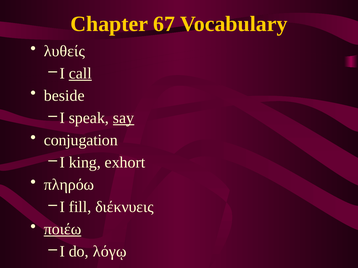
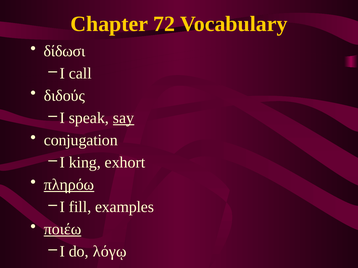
67: 67 -> 72
λυθείς: λυθείς -> δίδωσι
call underline: present -> none
beside: beside -> διδούς
πληρόω underline: none -> present
διέκνυεις: διέκνυεις -> examples
